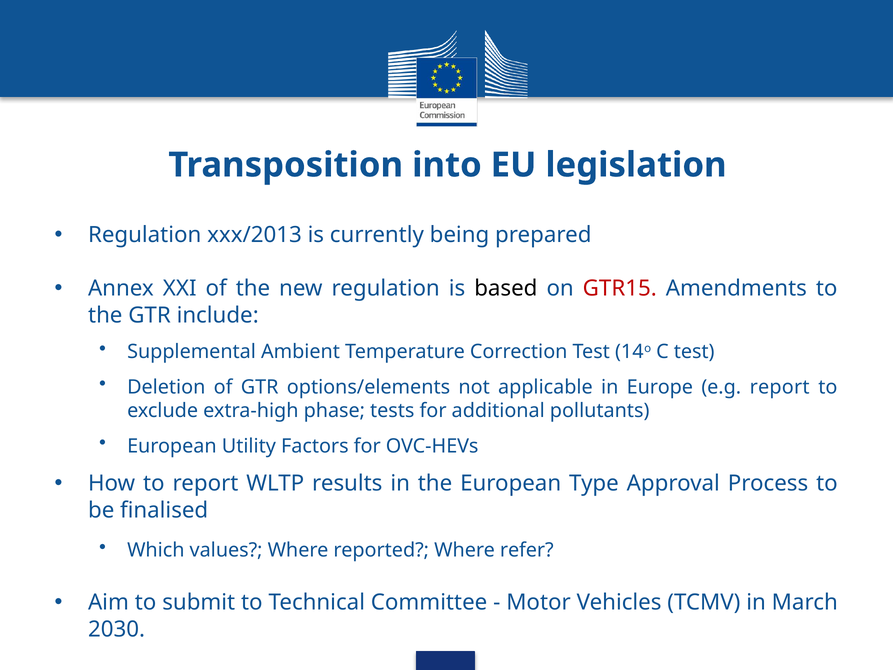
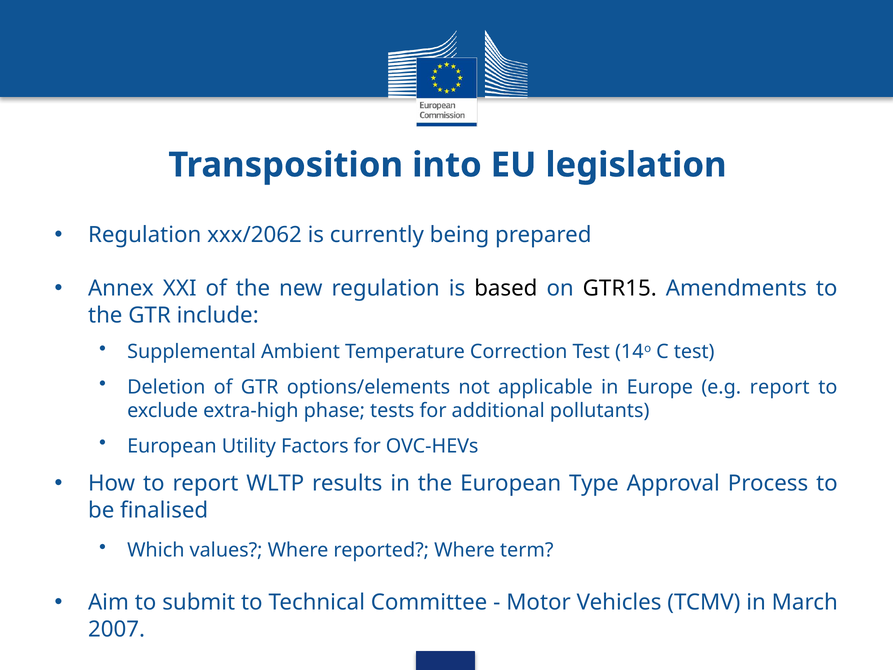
xxx/2013: xxx/2013 -> xxx/2062
GTR15 colour: red -> black
refer: refer -> term
2030: 2030 -> 2007
